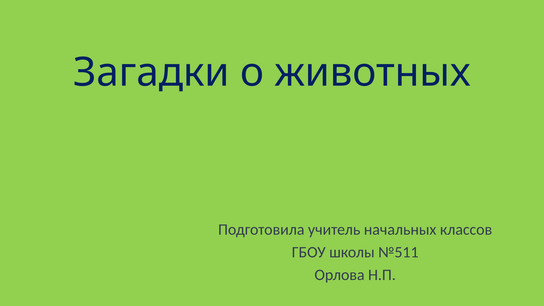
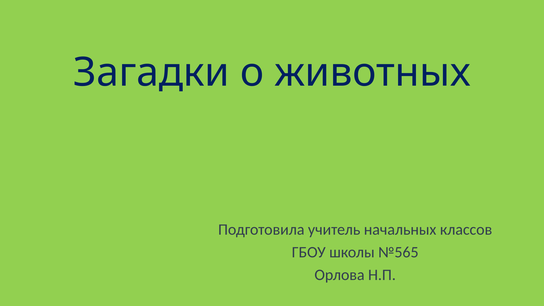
№511: №511 -> №565
